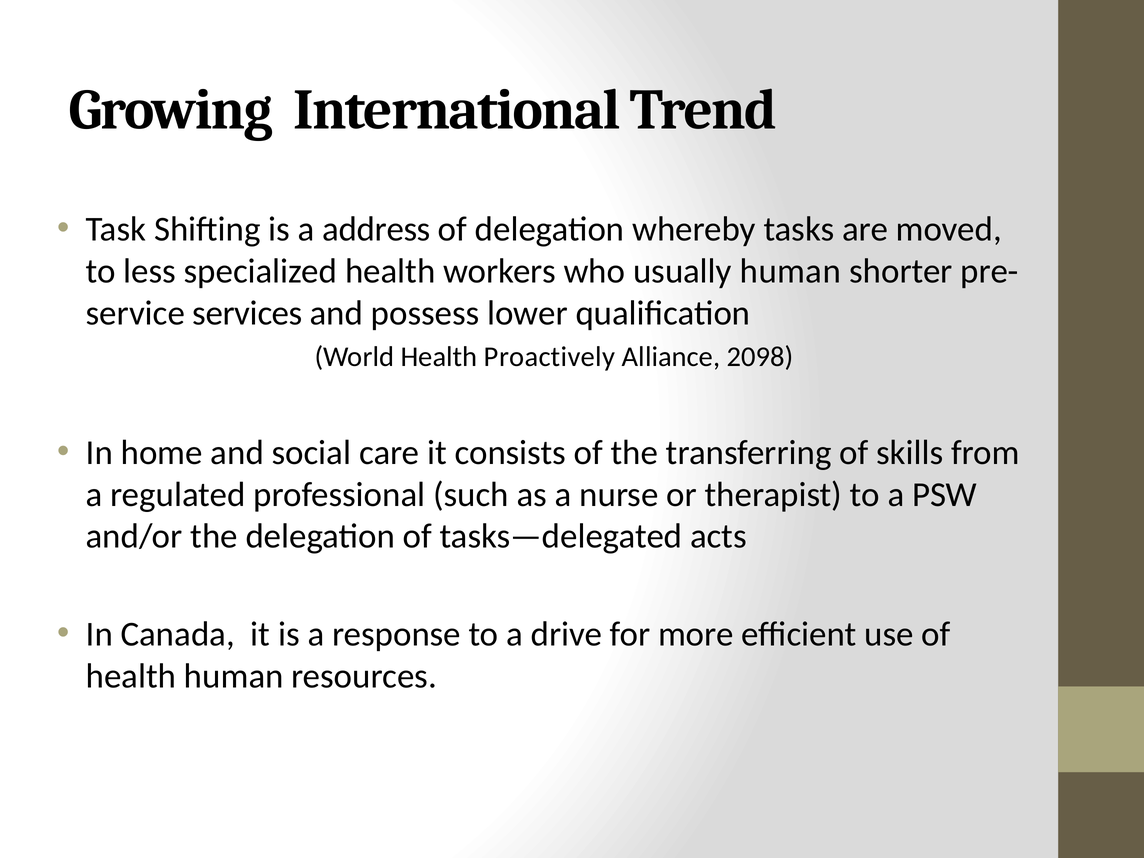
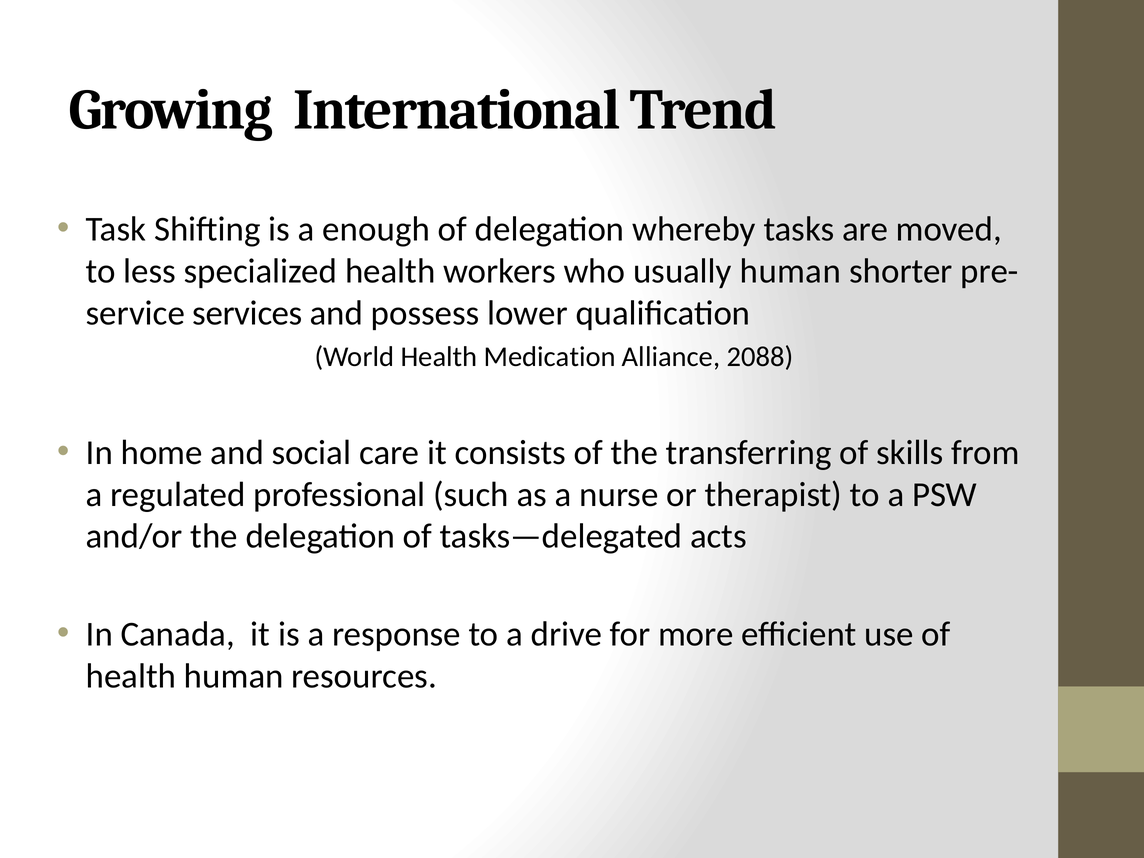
address: address -> enough
Proactively: Proactively -> Medication
2098: 2098 -> 2088
